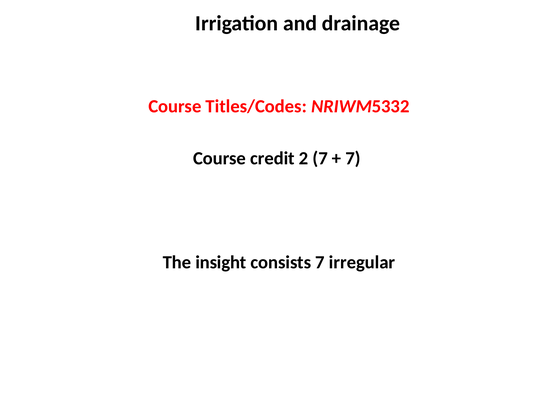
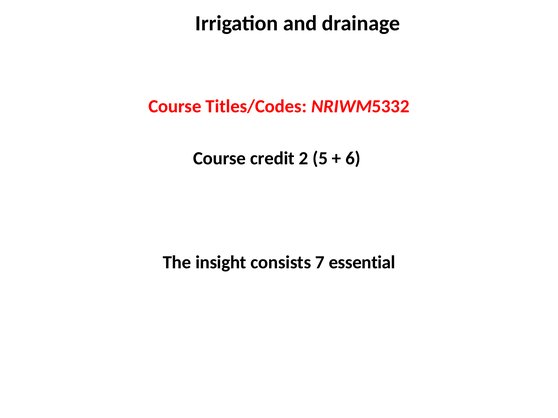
2 7: 7 -> 5
7 at (353, 158): 7 -> 6
irregular: irregular -> essential
